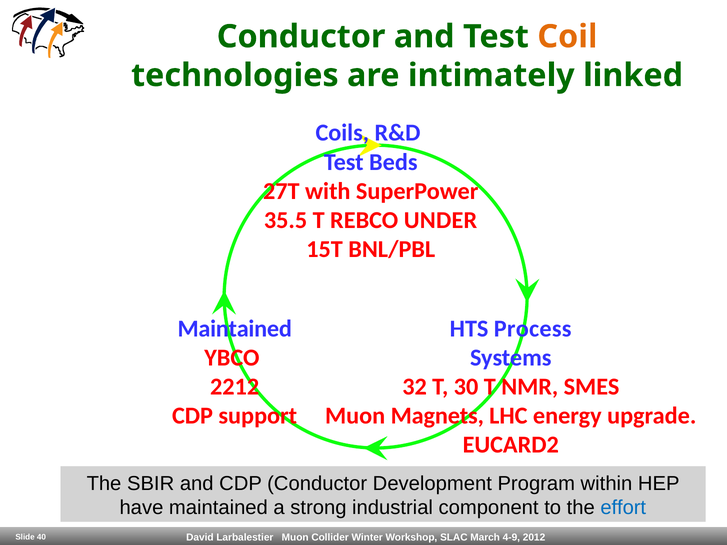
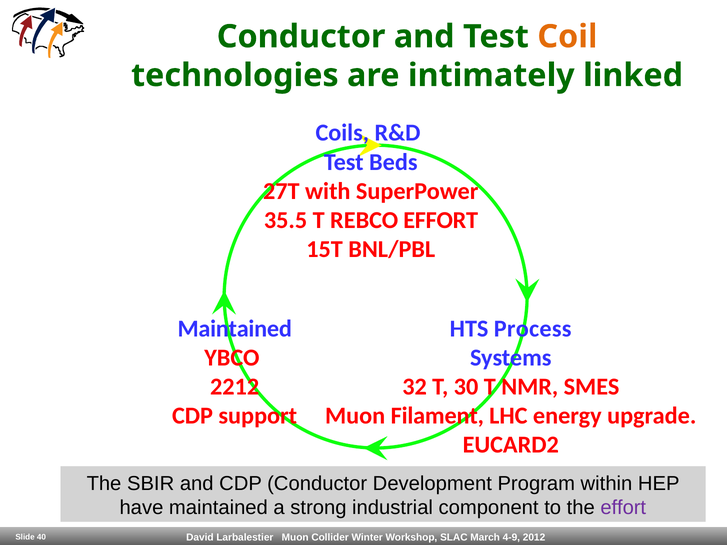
REBCO UNDER: UNDER -> EFFORT
Magnets: Magnets -> Filament
effort at (623, 508) colour: blue -> purple
